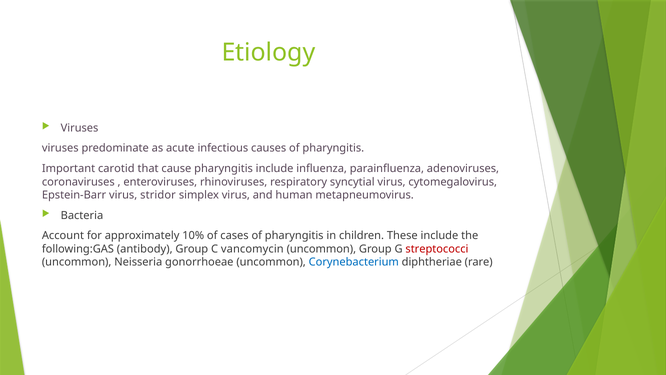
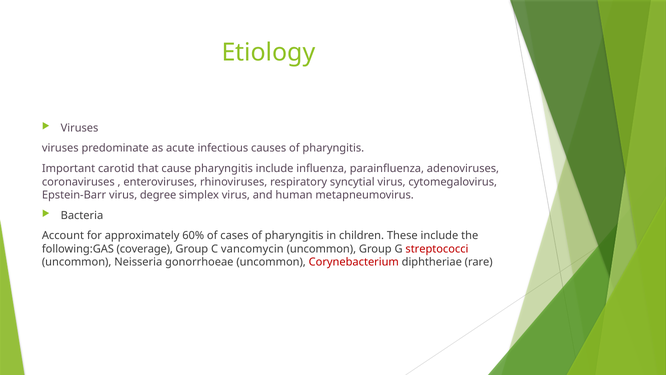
stridor: stridor -> degree
10%: 10% -> 60%
antibody: antibody -> coverage
Corynebacterium colour: blue -> red
